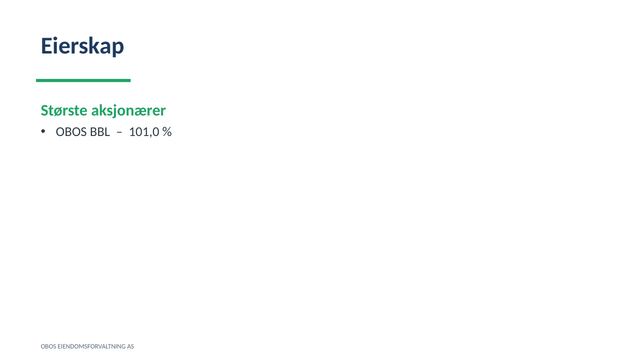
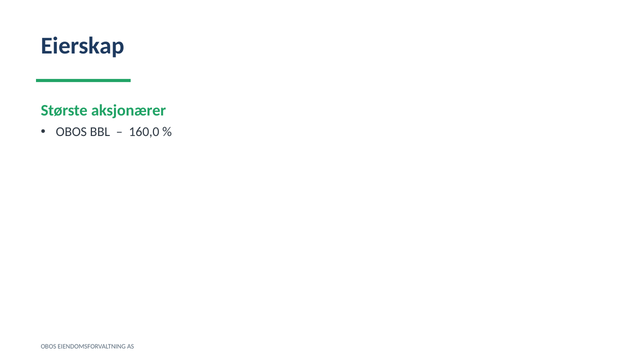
101,0: 101,0 -> 160,0
